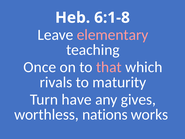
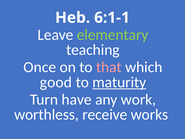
6:1-8: 6:1-8 -> 6:1-1
elementary colour: pink -> light green
rivals: rivals -> good
maturity underline: none -> present
gives: gives -> work
nations: nations -> receive
